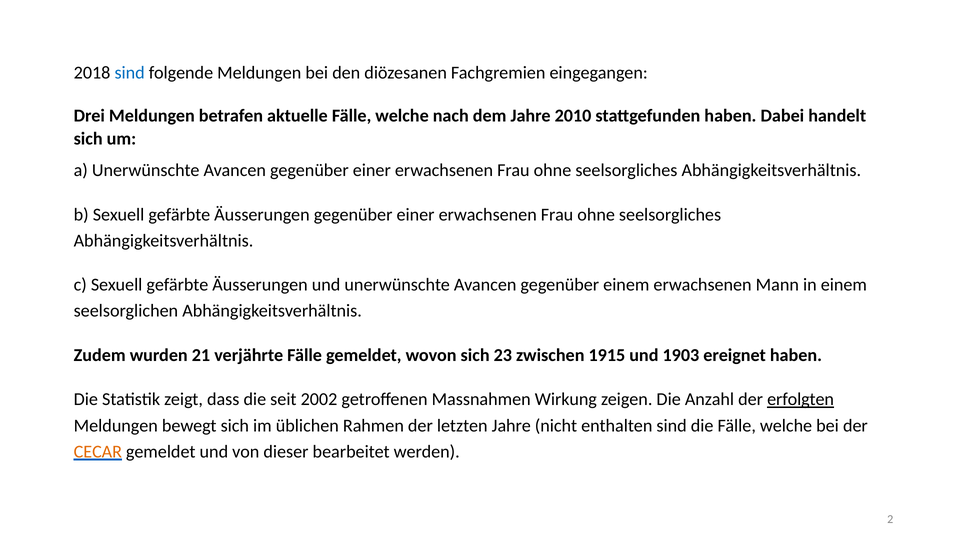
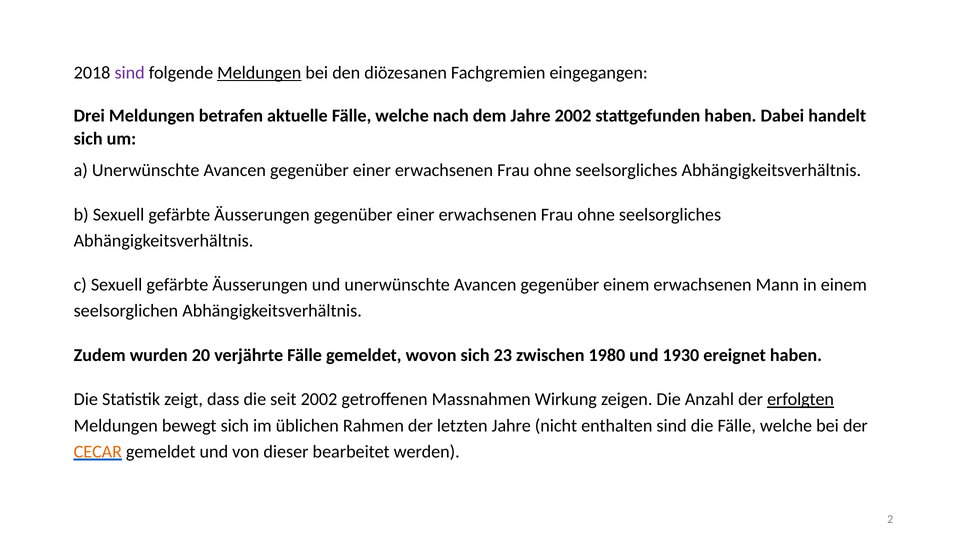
sind at (130, 73) colour: blue -> purple
Meldungen at (259, 73) underline: none -> present
Jahre 2010: 2010 -> 2002
21: 21 -> 20
1915: 1915 -> 1980
1903: 1903 -> 1930
